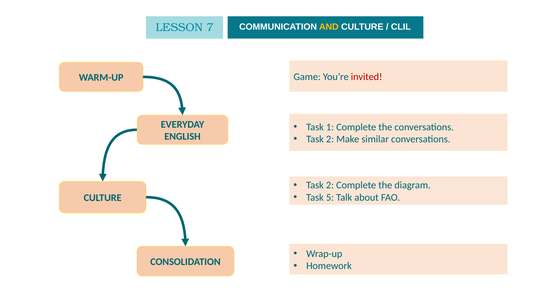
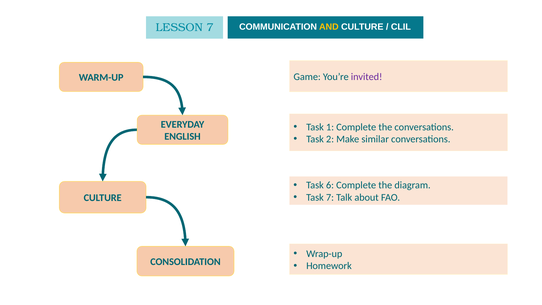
invited colour: red -> purple
2 at (330, 185): 2 -> 6
Task 5: 5 -> 7
